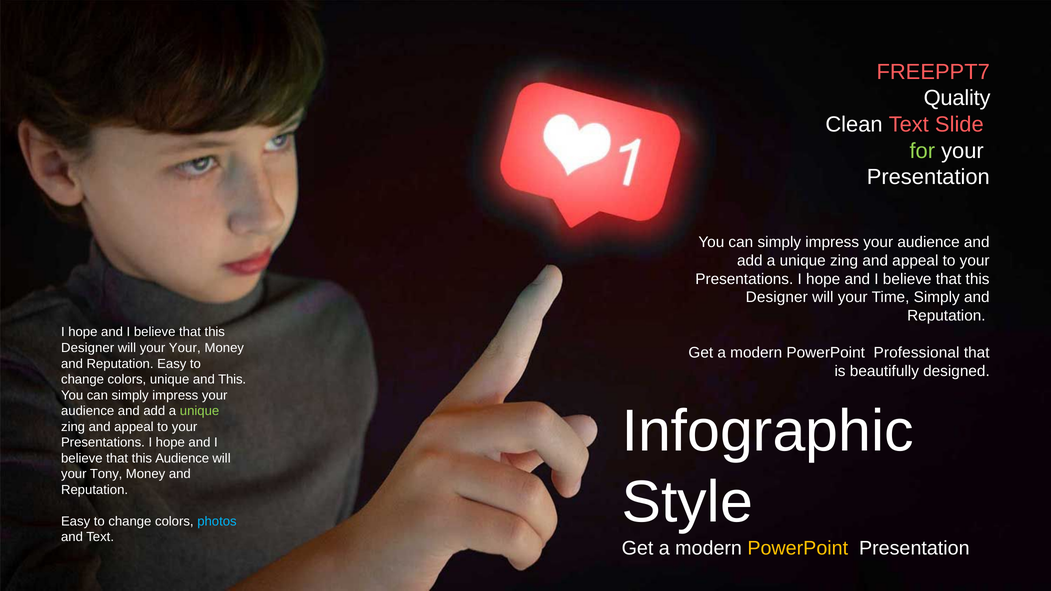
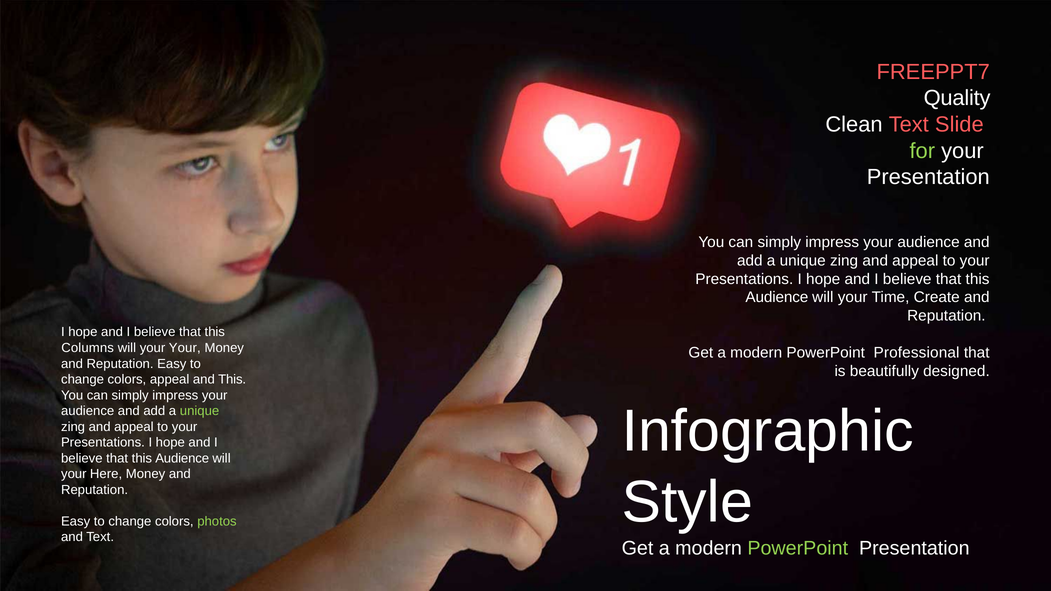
Designer at (777, 297): Designer -> Audience
Time Simply: Simply -> Create
Designer at (88, 348): Designer -> Columns
colors unique: unique -> appeal
Tony: Tony -> Here
photos colour: light blue -> light green
PowerPoint at (798, 548) colour: yellow -> light green
